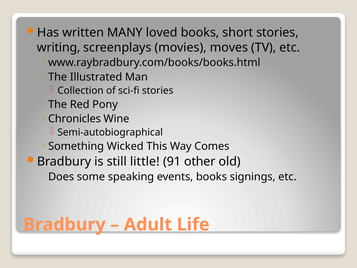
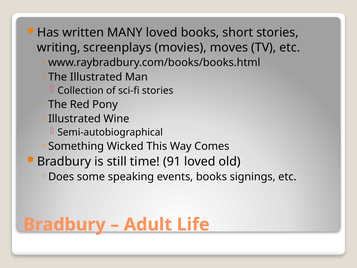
Chronicles at (75, 119): Chronicles -> Illustrated
little: little -> time
91 other: other -> loved
